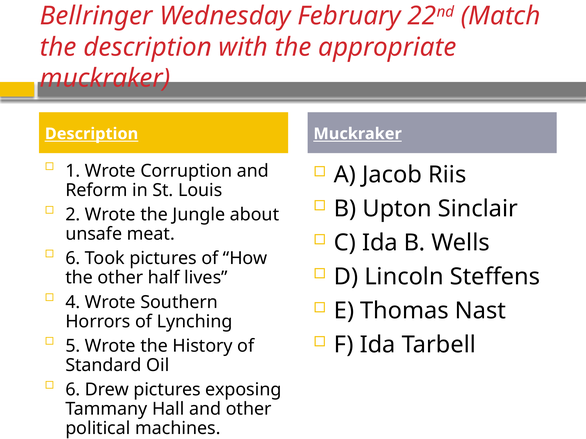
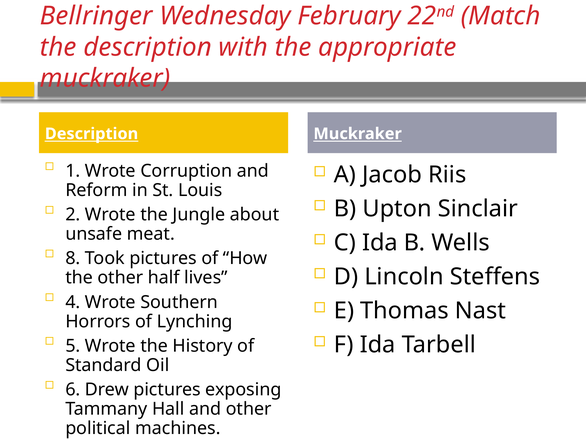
6 at (73, 259): 6 -> 8
